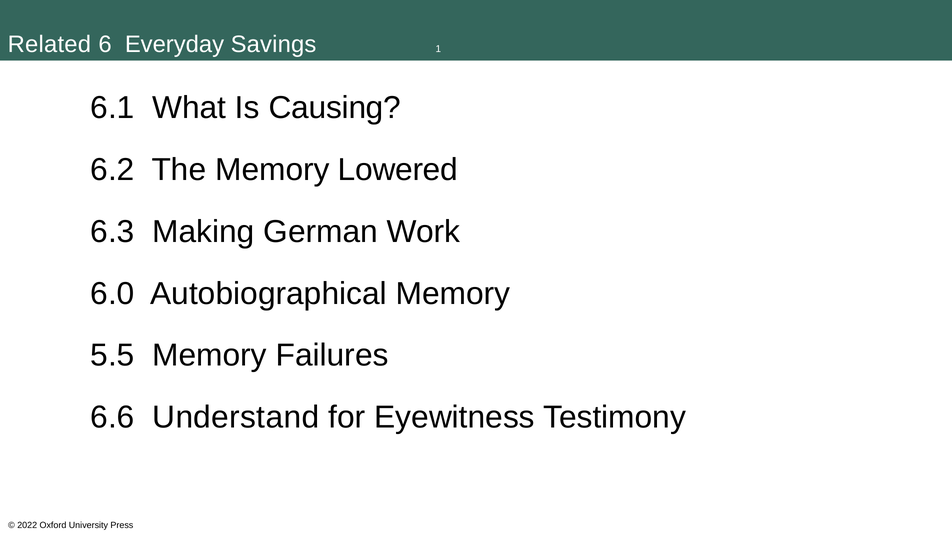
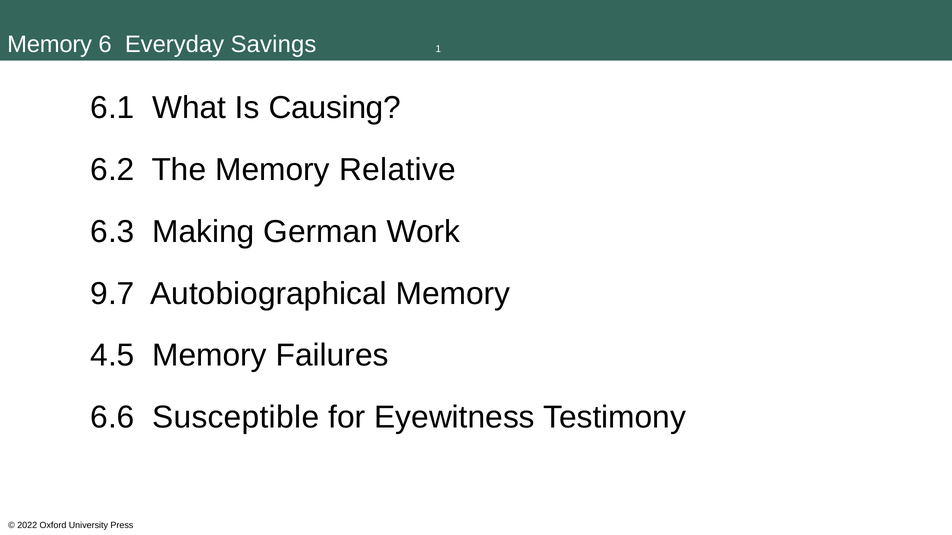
Related at (49, 44): Related -> Memory
Lowered: Lowered -> Relative
6.0: 6.0 -> 9.7
5.5: 5.5 -> 4.5
Understand: Understand -> Susceptible
